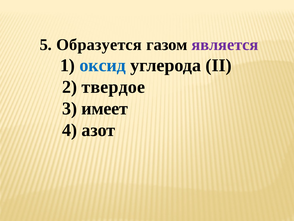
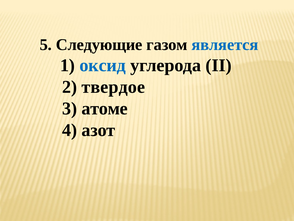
Образуется: Образуется -> Следующие
является colour: purple -> blue
имеет: имеет -> атоме
